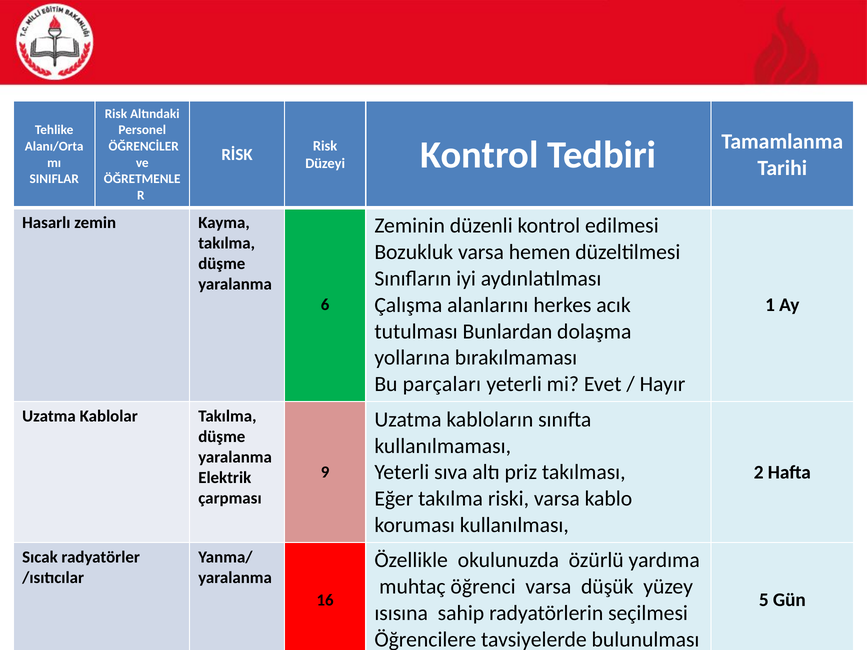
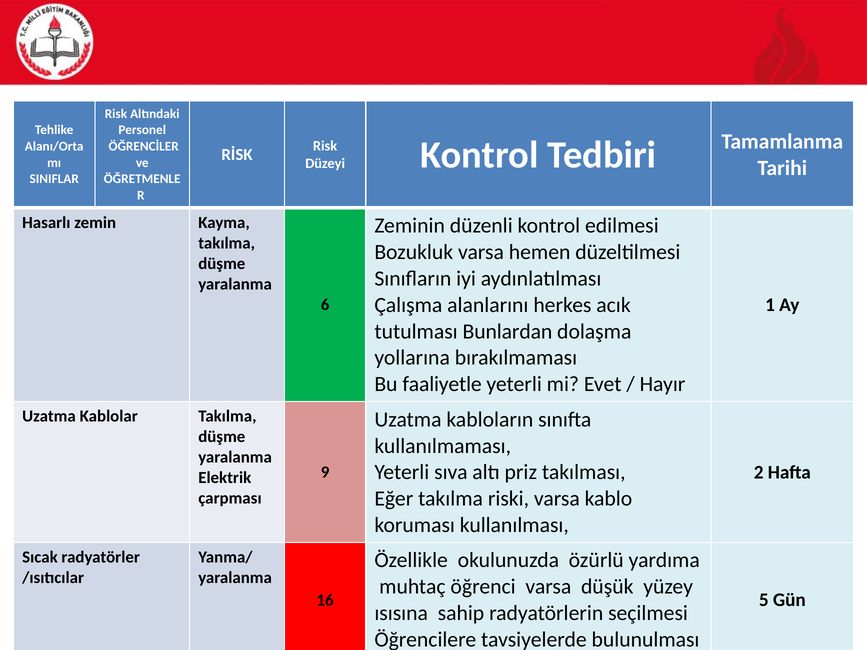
parçaları: parçaları -> faaliyetle
